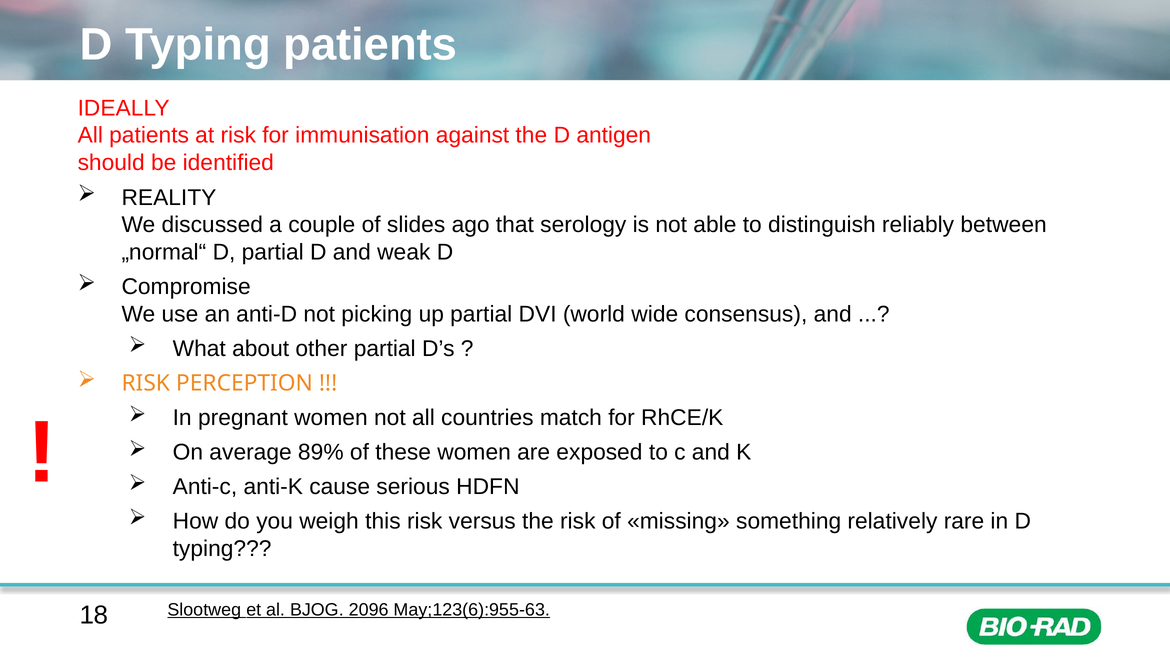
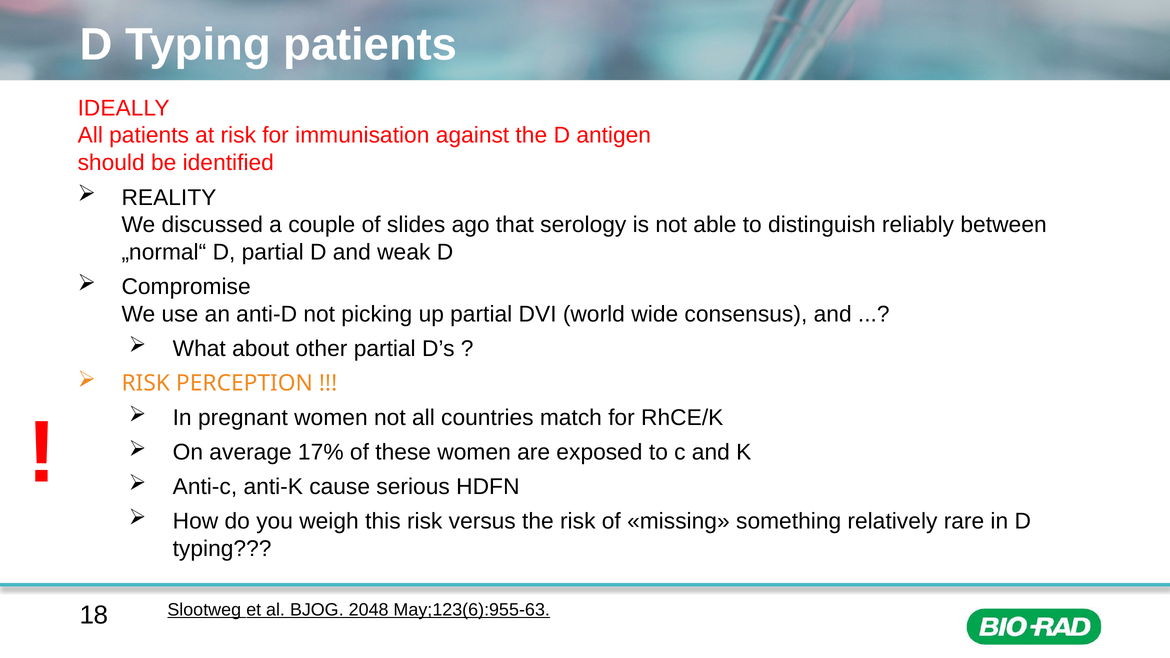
89%: 89% -> 17%
2096: 2096 -> 2048
